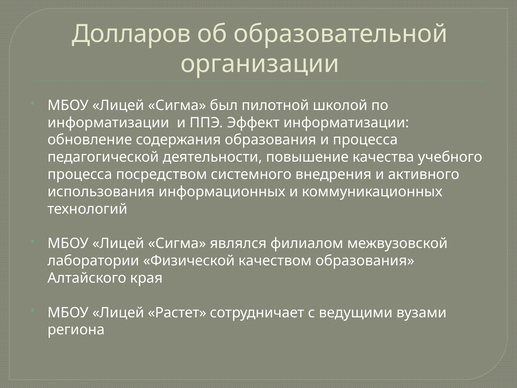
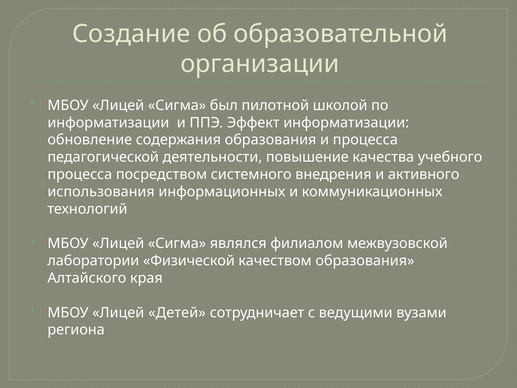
Долларов: Долларов -> Создание
Растет: Растет -> Детей
